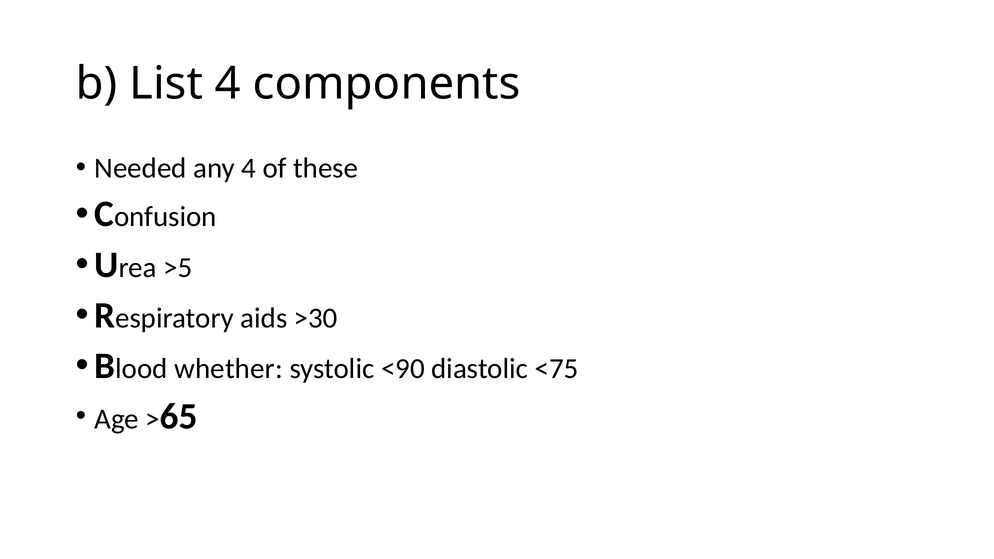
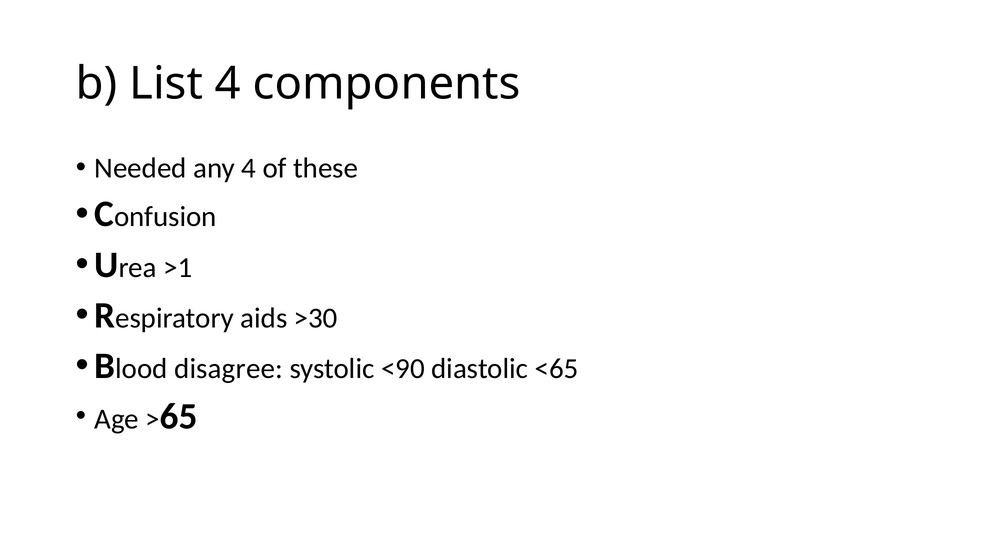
>5: >5 -> >1
whether: whether -> disagree
<75: <75 -> <65
